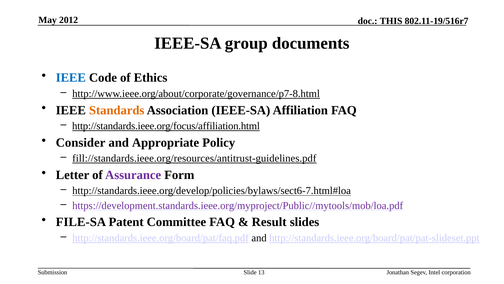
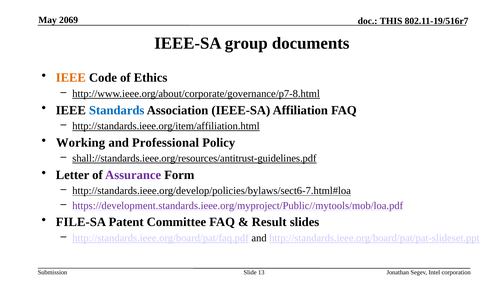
2012: 2012 -> 2069
IEEE at (71, 78) colour: blue -> orange
Standards colour: orange -> blue
http://standards.ieee.org/focus/affiliation.html: http://standards.ieee.org/focus/affiliation.html -> http://standards.ieee.org/item/affiliation.html
Consider: Consider -> Working
Appropriate: Appropriate -> Professional
fill://standards.ieee.org/resources/antitrust-guidelines.pdf: fill://standards.ieee.org/resources/antitrust-guidelines.pdf -> shall://standards.ieee.org/resources/antitrust-guidelines.pdf
